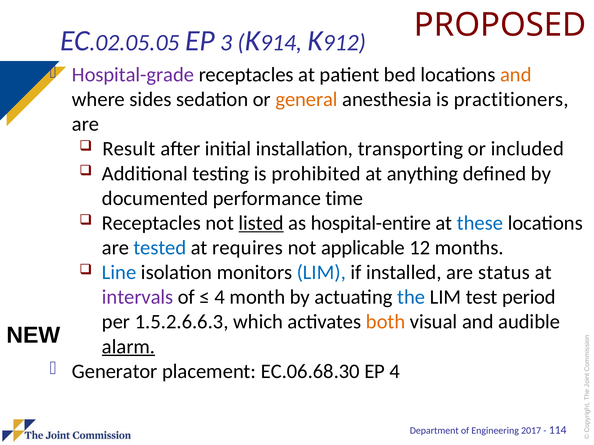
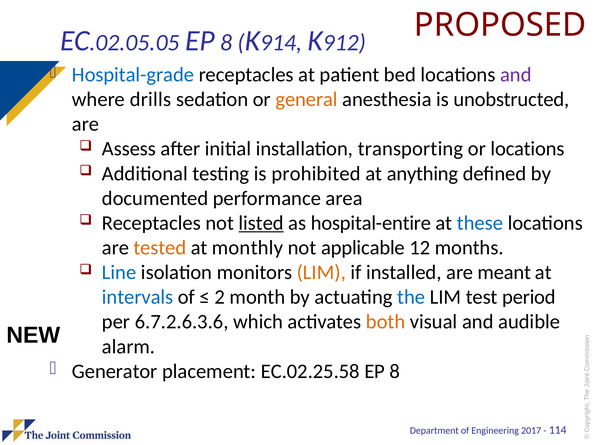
3 at (226, 43): 3 -> 8
Hospital-grade colour: purple -> blue
and at (516, 75) colour: orange -> purple
sides: sides -> drills
practitioners: practitioners -> unobstructed
Result: Result -> Assess
or included: included -> locations
time: time -> area
tested colour: blue -> orange
requires: requires -> monthly
LIM at (321, 273) colour: blue -> orange
status: status -> meant
intervals colour: purple -> blue
4 at (220, 297): 4 -> 2
1.5.2.6.6.3: 1.5.2.6.6.3 -> 6.7.2.6.3.6
alarm underline: present -> none
EC.06.68.30: EC.06.68.30 -> EC.02.25.58
4 at (395, 372): 4 -> 8
